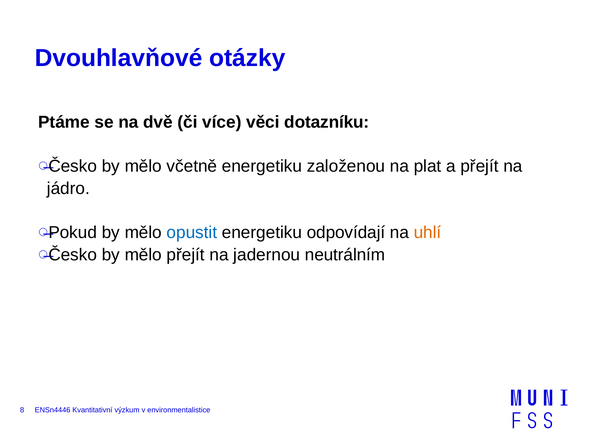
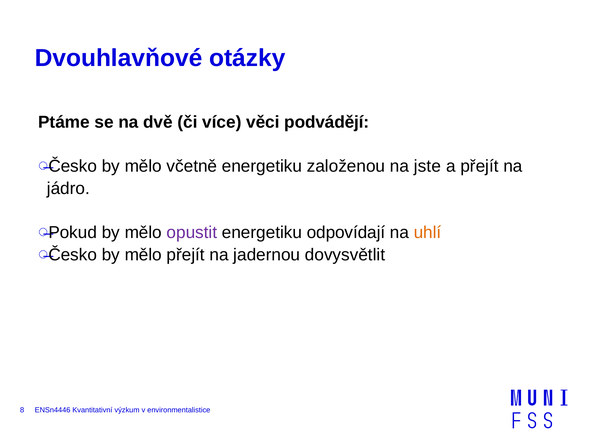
dotazníku: dotazníku -> podvádějí
plat: plat -> jste
opustit colour: blue -> purple
neutrálním: neutrálním -> dovysvětlit
